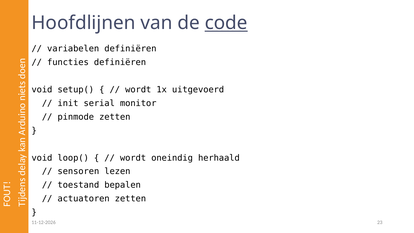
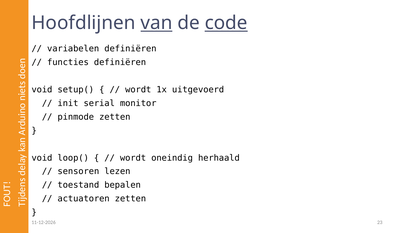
van underline: none -> present
